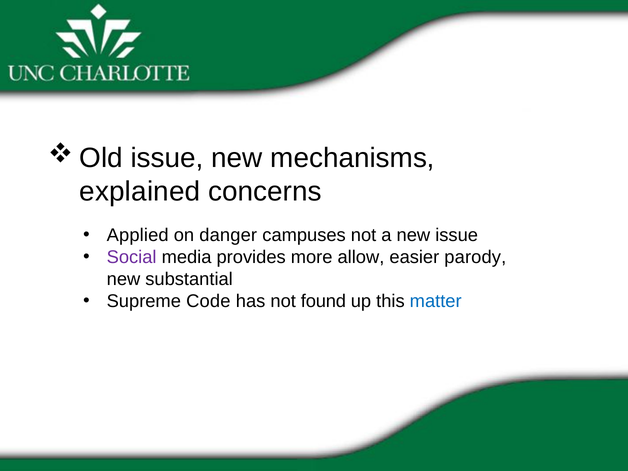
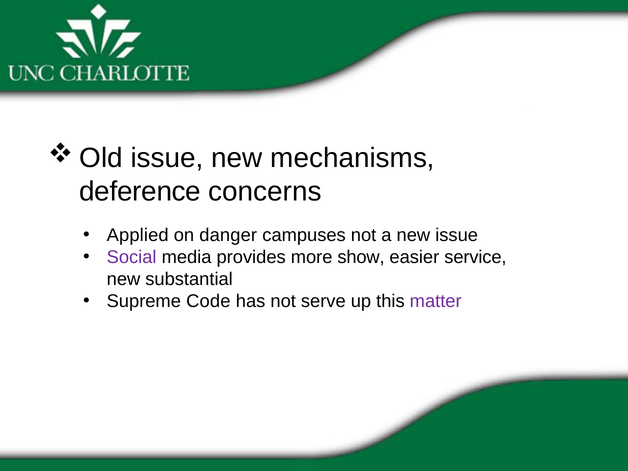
explained: explained -> deference
allow: allow -> show
parody: parody -> service
found: found -> serve
matter colour: blue -> purple
